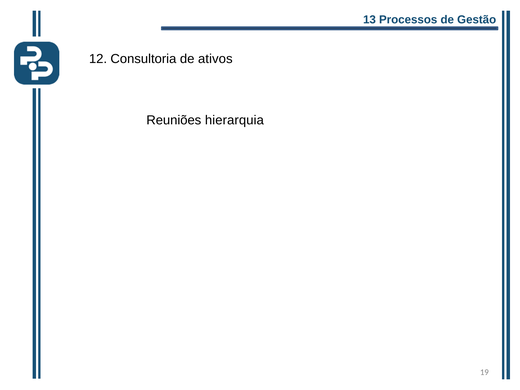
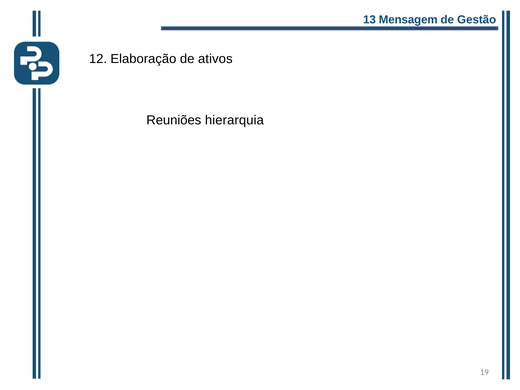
Processos: Processos -> Mensagem
Consultoria: Consultoria -> Elaboração
